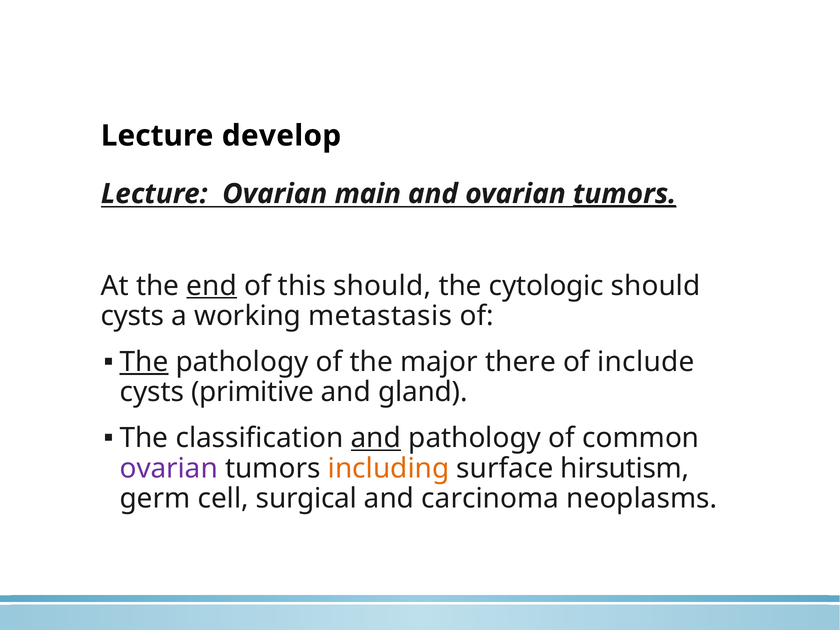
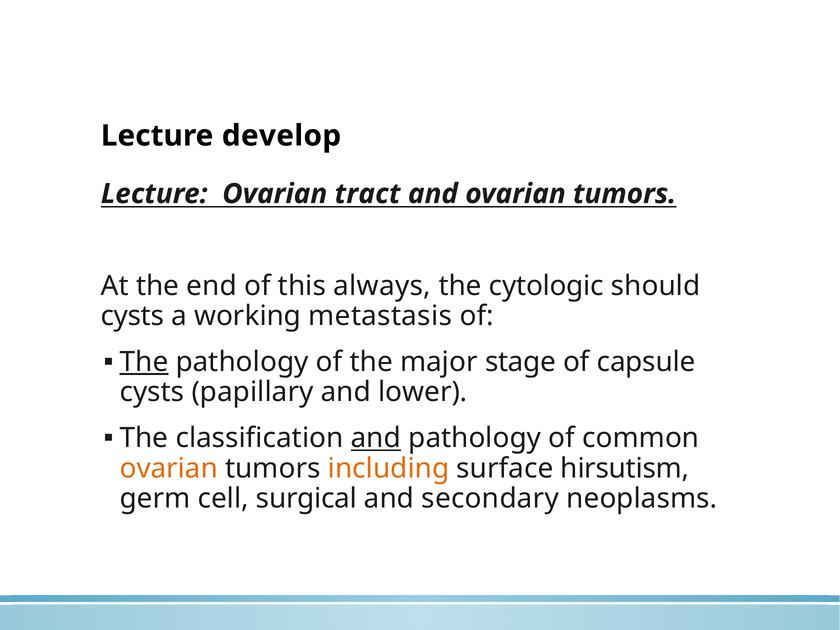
main: main -> tract
tumors at (625, 194) underline: present -> none
end underline: present -> none
this should: should -> always
there: there -> stage
include: include -> capsule
primitive: primitive -> papillary
gland: gland -> lower
ovarian at (169, 468) colour: purple -> orange
carcinoma: carcinoma -> secondary
